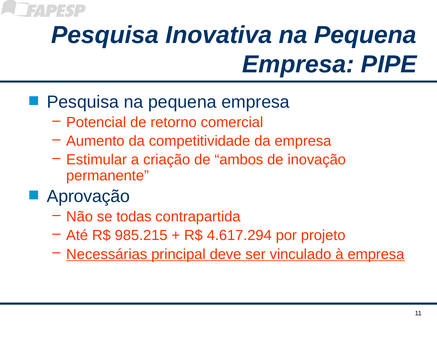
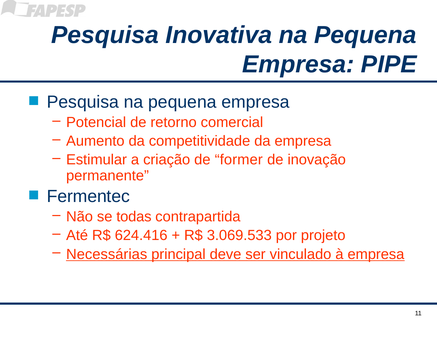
ambos: ambos -> former
Aprovação: Aprovação -> Fermentec
985.215: 985.215 -> 624.416
4.617.294: 4.617.294 -> 3.069.533
